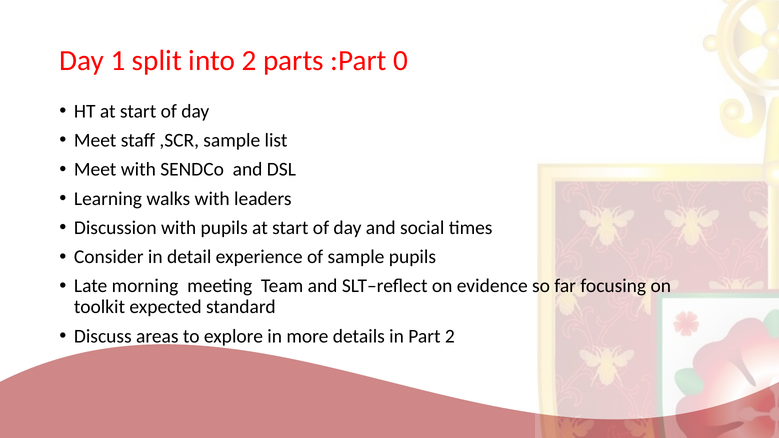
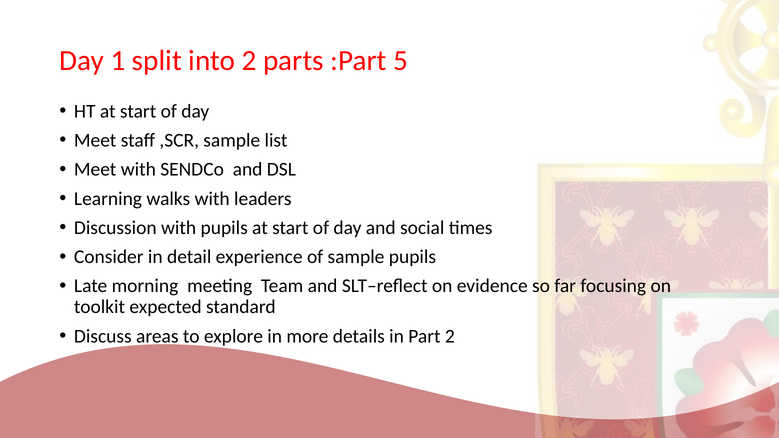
0: 0 -> 5
